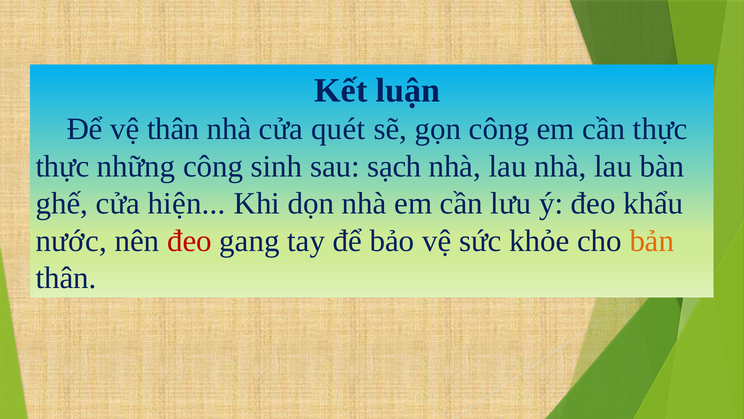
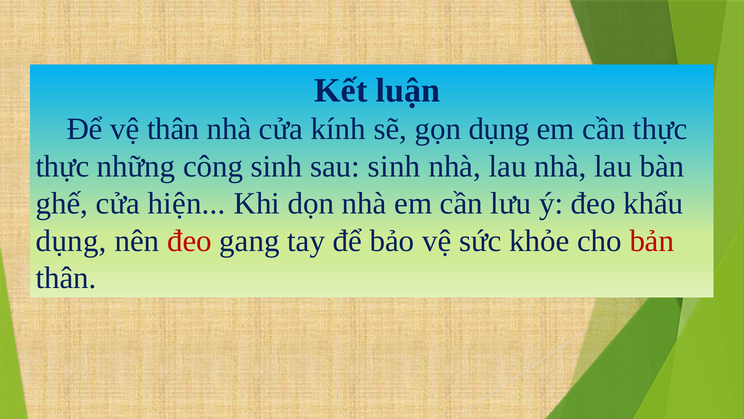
quét: quét -> kính
gọn công: công -> dụng
sau sạch: sạch -> sinh
nước at (71, 241): nước -> dụng
bản colour: orange -> red
